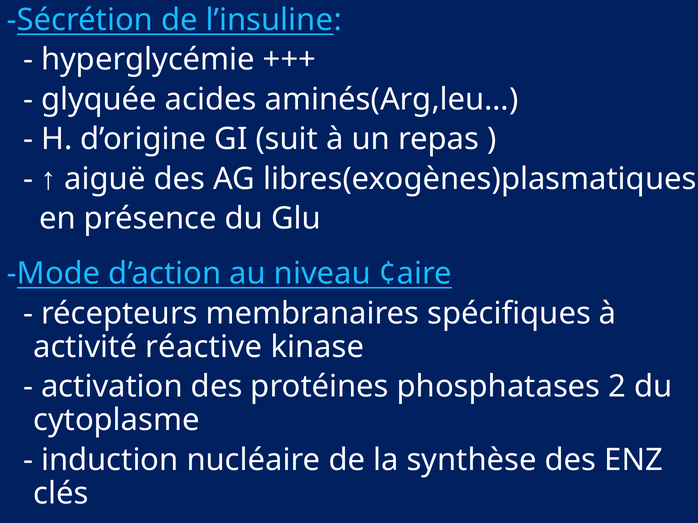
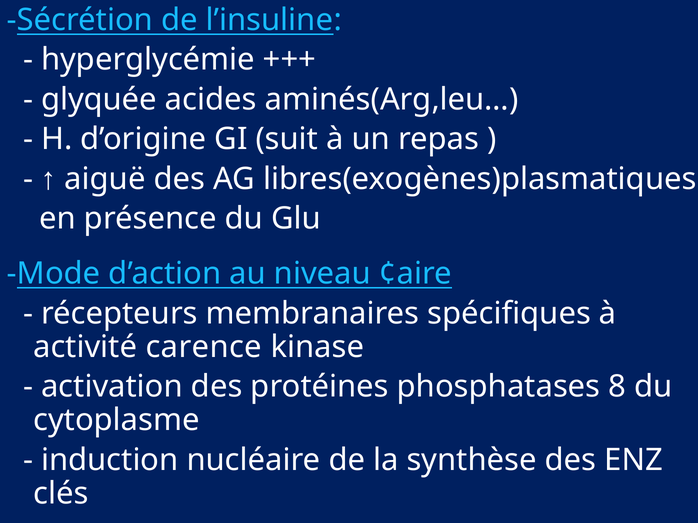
réactive: réactive -> carence
2: 2 -> 8
